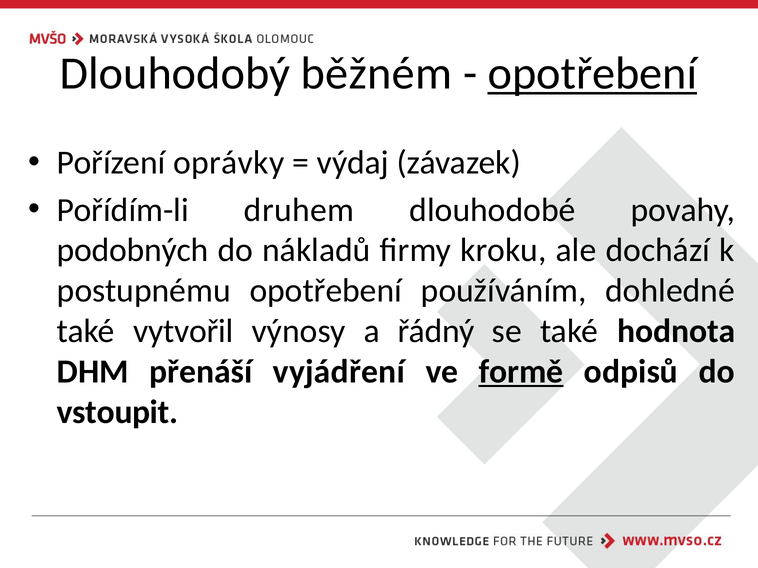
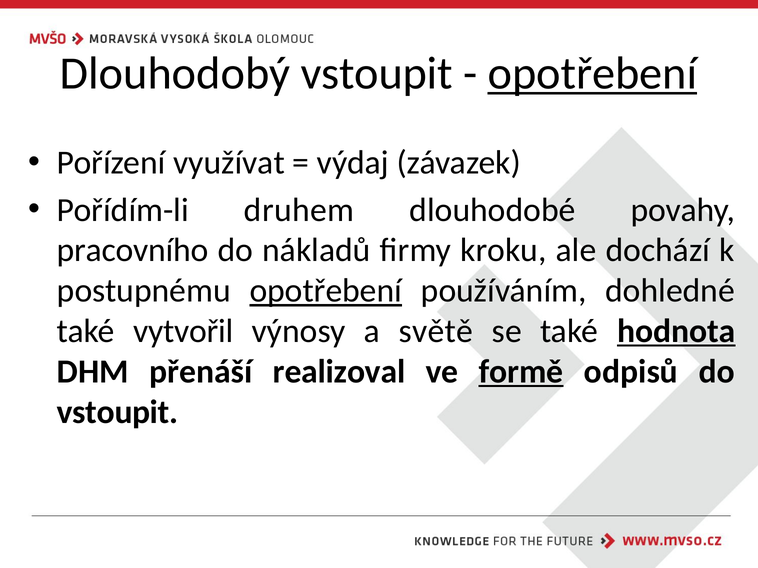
Dlouhodobý běžném: běžném -> vstoupit
oprávky: oprávky -> využívat
podobných: podobných -> pracovního
opotřebení at (326, 291) underline: none -> present
řádný: řádný -> světě
hodnota underline: none -> present
vyjádření: vyjádření -> realizoval
